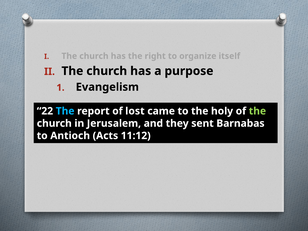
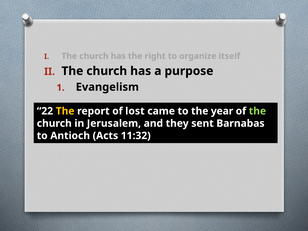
The at (65, 111) colour: light blue -> yellow
holy: holy -> year
11:12: 11:12 -> 11:32
